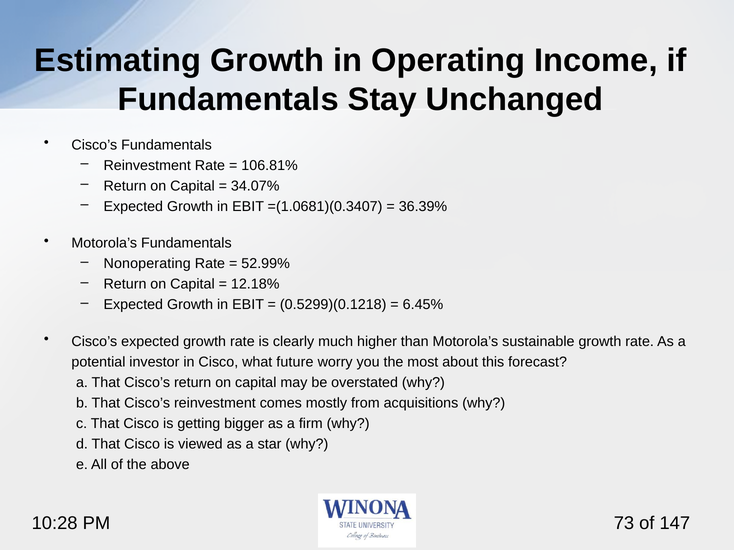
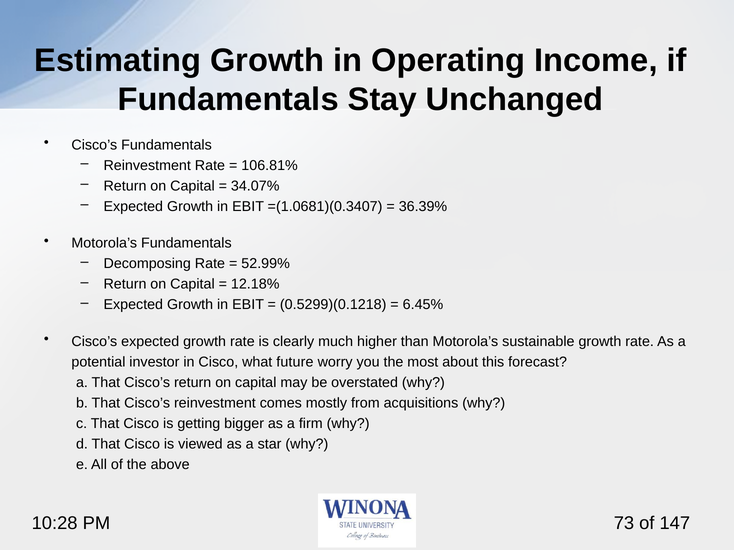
Nonoperating: Nonoperating -> Decomposing
